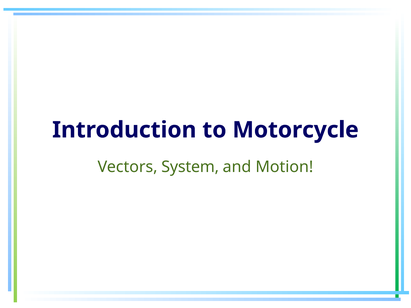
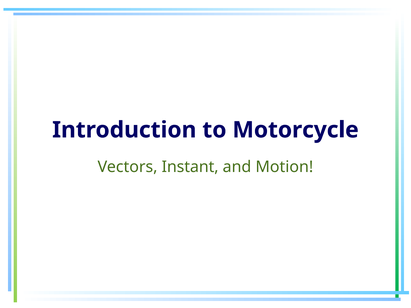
System: System -> Instant
